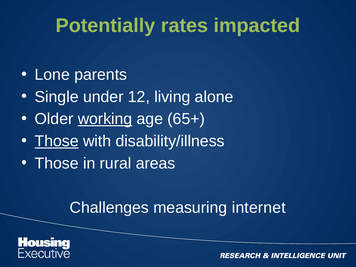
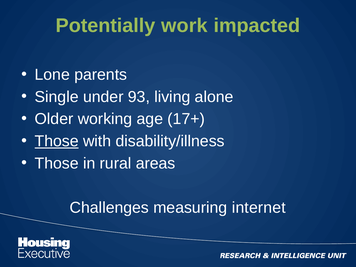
rates: rates -> work
12: 12 -> 93
working underline: present -> none
65+: 65+ -> 17+
